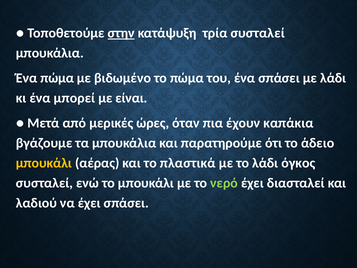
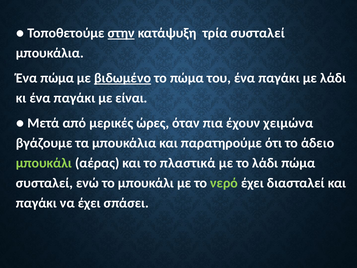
βιδωμένο underline: none -> present
του ένα σπάσει: σπάσει -> παγάκι
κι ένα μπορεί: μπορεί -> παγάκι
καπάκια: καπάκια -> χειμώνα
μπουκάλι at (44, 163) colour: yellow -> light green
λάδι όγκος: όγκος -> πώμα
λαδιού at (36, 203): λαδιού -> παγάκι
